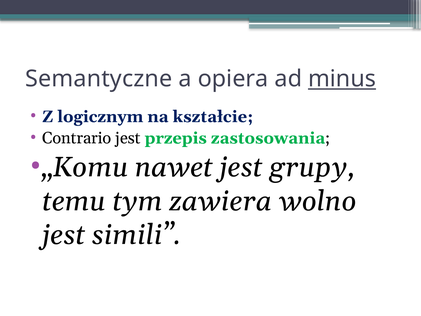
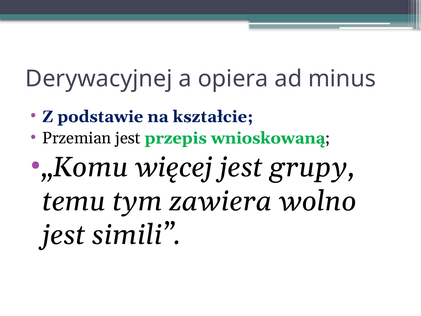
Semantyczne: Semantyczne -> Derywacyjnej
minus underline: present -> none
logicznym: logicznym -> podstawie
Contrario: Contrario -> Przemian
zastosowania: zastosowania -> wnioskowaną
nawet: nawet -> więcej
